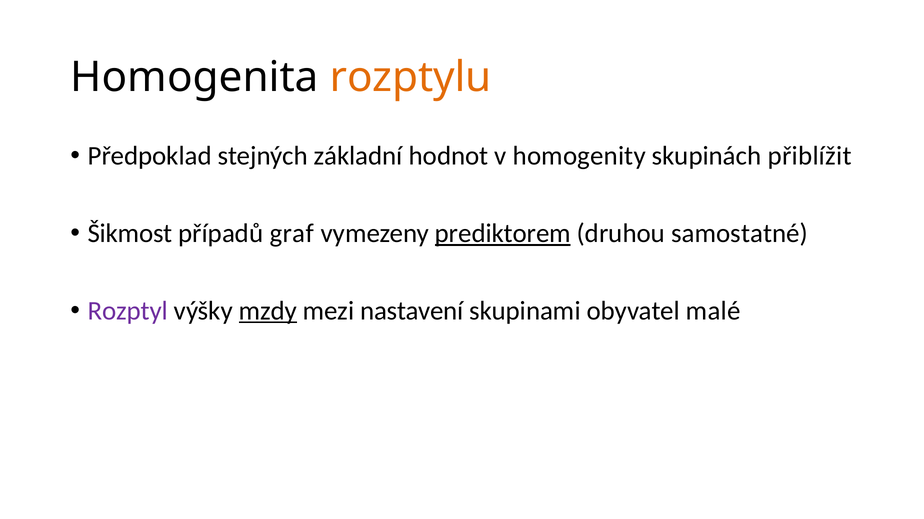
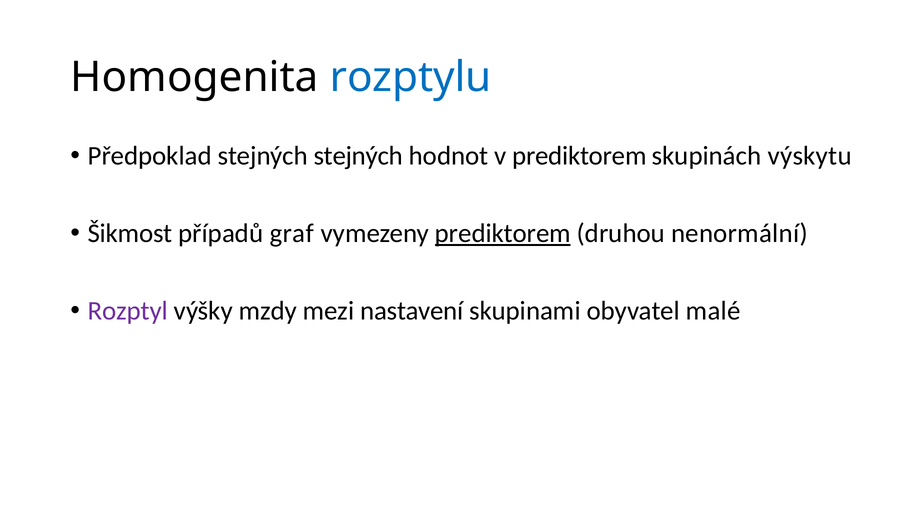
rozptylu colour: orange -> blue
stejných základní: základní -> stejných
v homogenity: homogenity -> prediktorem
přiblížit: přiblížit -> výskytu
samostatné: samostatné -> nenormální
mzdy underline: present -> none
